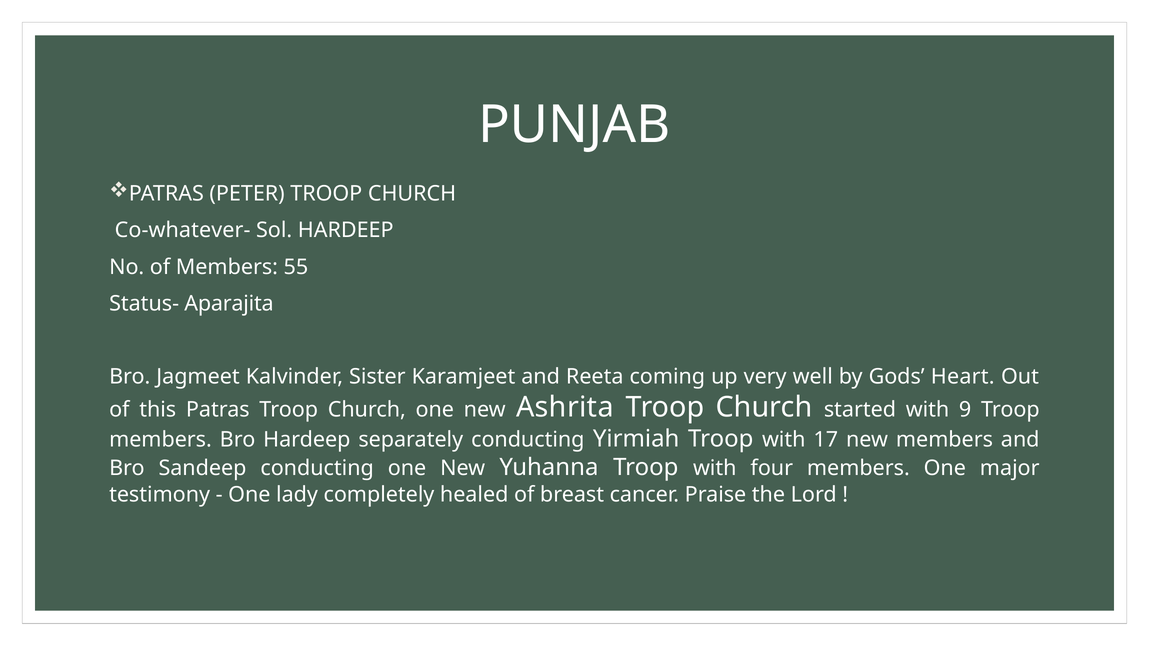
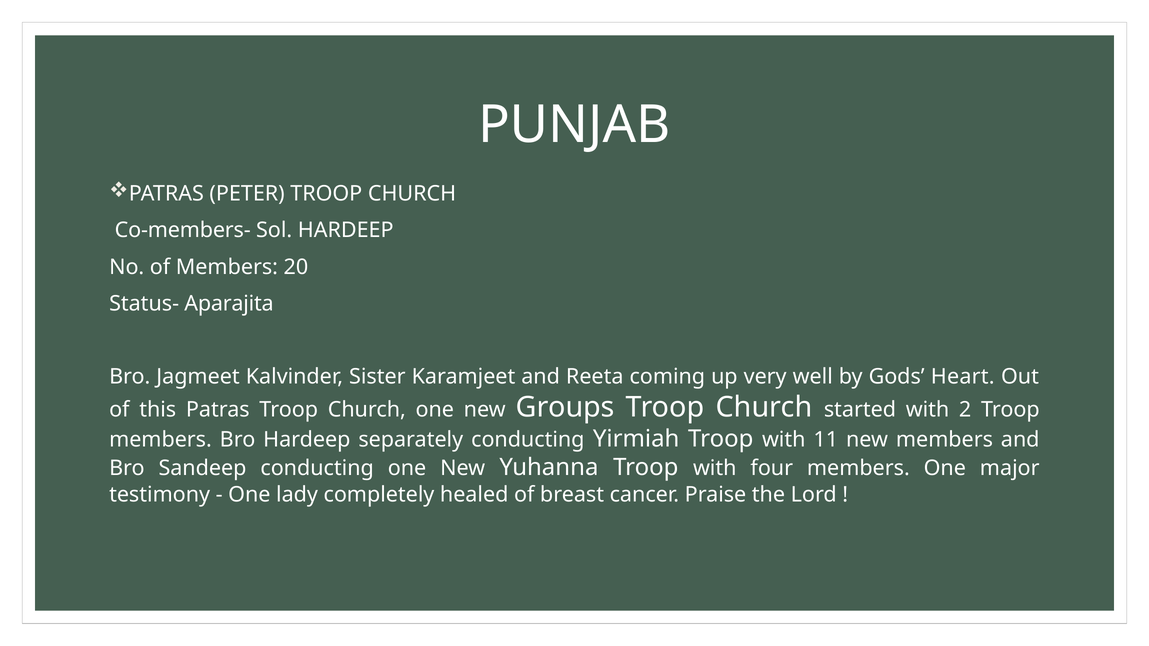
Co-whatever-: Co-whatever- -> Co-members-
55: 55 -> 20
Ashrita: Ashrita -> Groups
9: 9 -> 2
17: 17 -> 11
